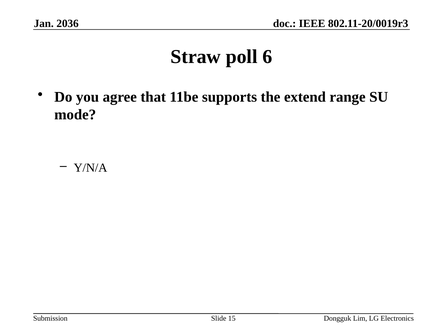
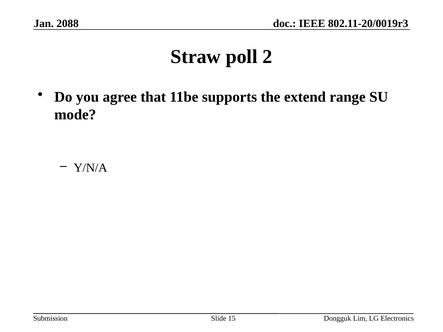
2036: 2036 -> 2088
6: 6 -> 2
